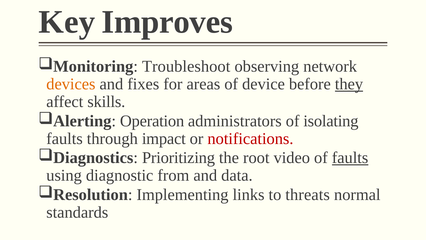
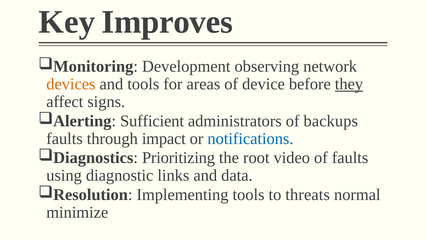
Troubleshoot: Troubleshoot -> Development
and fixes: fixes -> tools
skills: skills -> signs
Operation: Operation -> Sufficient
isolating: isolating -> backups
notifications colour: red -> blue
faults at (350, 158) underline: present -> none
from: from -> links
Implementing links: links -> tools
standards: standards -> minimize
